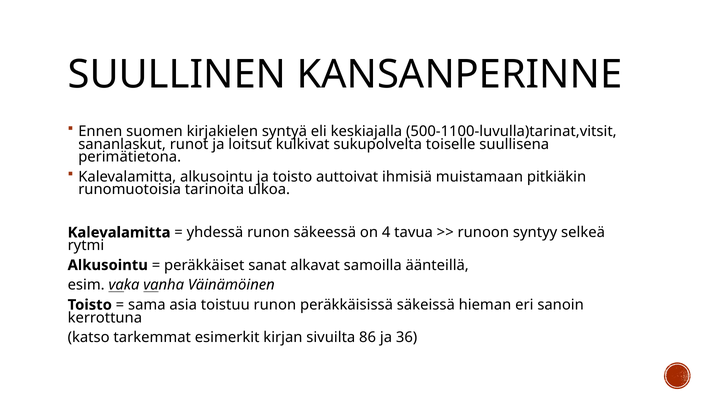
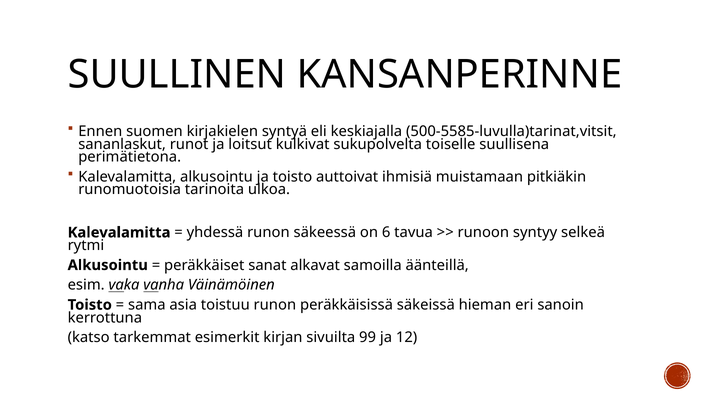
500-1100-luvulla)tarinat,vitsit: 500-1100-luvulla)tarinat,vitsit -> 500-5585-luvulla)tarinat,vitsit
4: 4 -> 6
86: 86 -> 99
36: 36 -> 12
